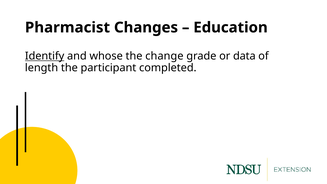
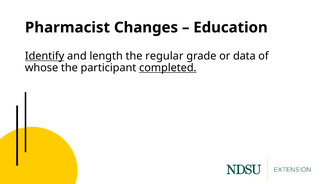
whose: whose -> length
change: change -> regular
length: length -> whose
completed underline: none -> present
